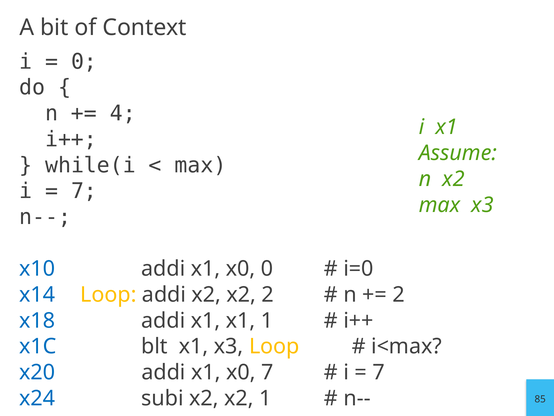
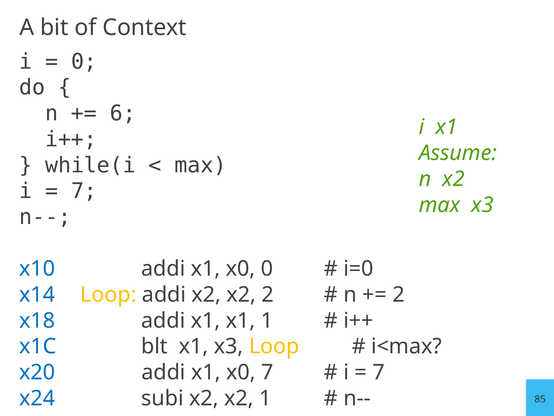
4: 4 -> 6
